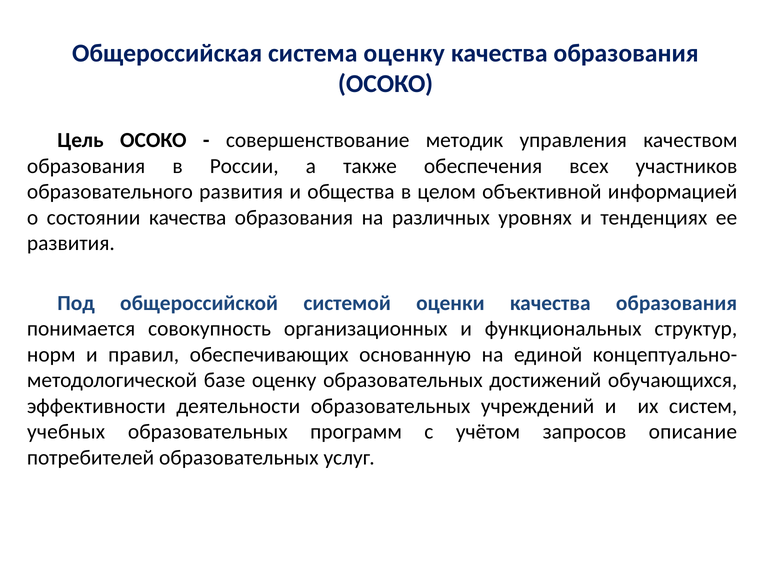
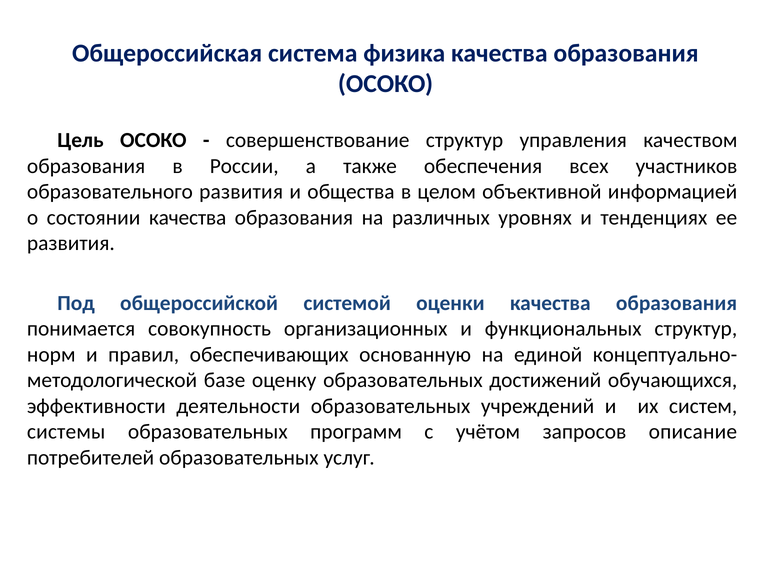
система оценку: оценку -> физика
совершенствование методик: методик -> структур
учебных: учебных -> системы
